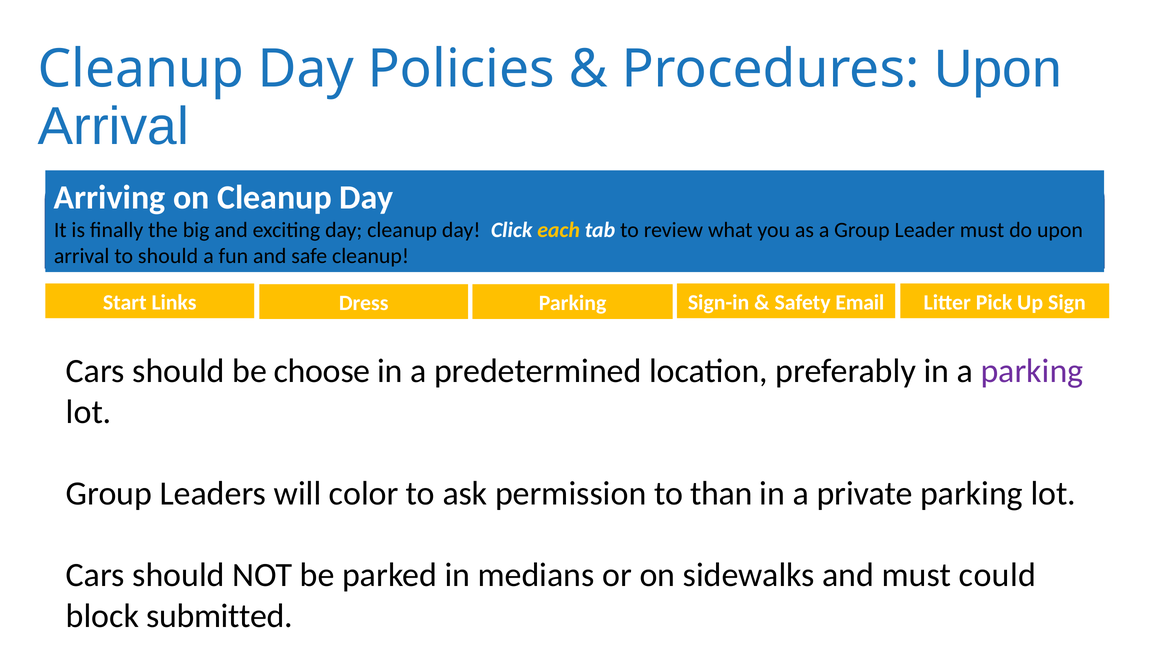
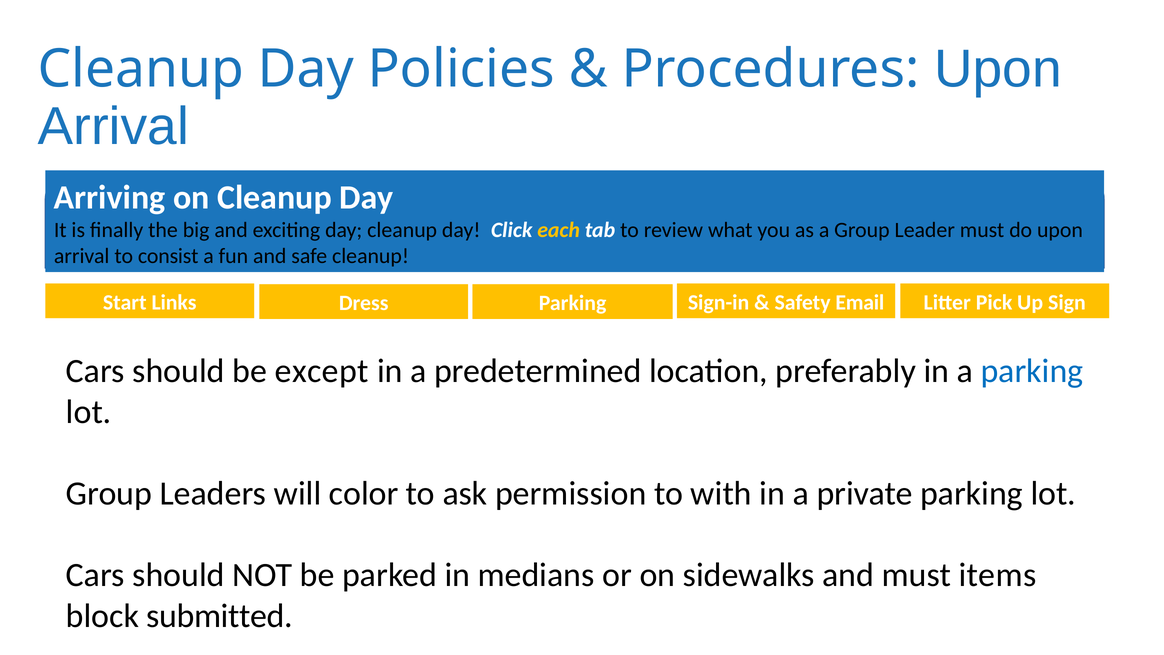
to should: should -> consist
choose: choose -> except
parking at (1032, 371) colour: purple -> blue
than: than -> with
could: could -> items
